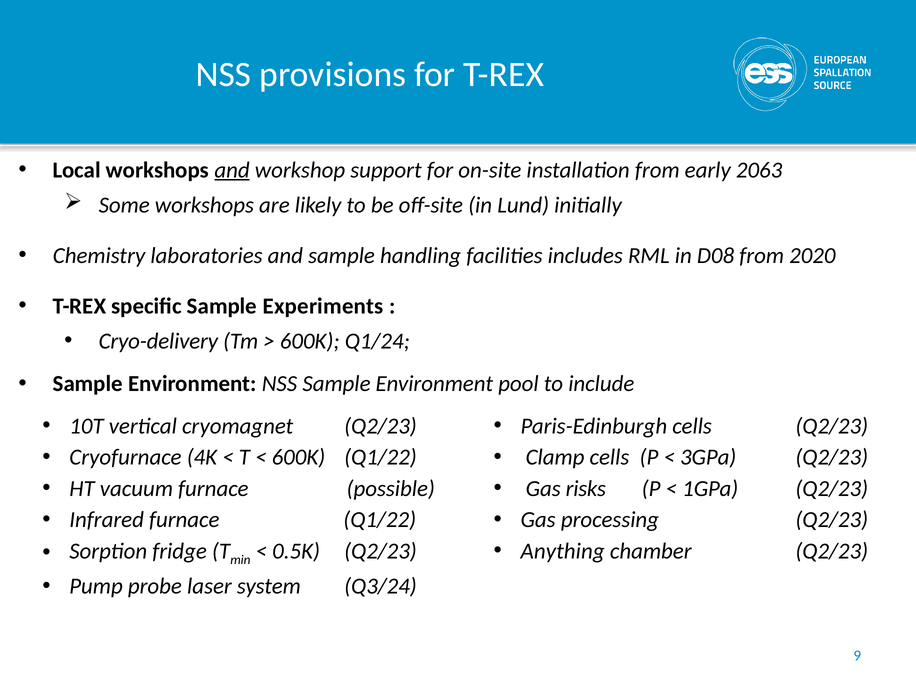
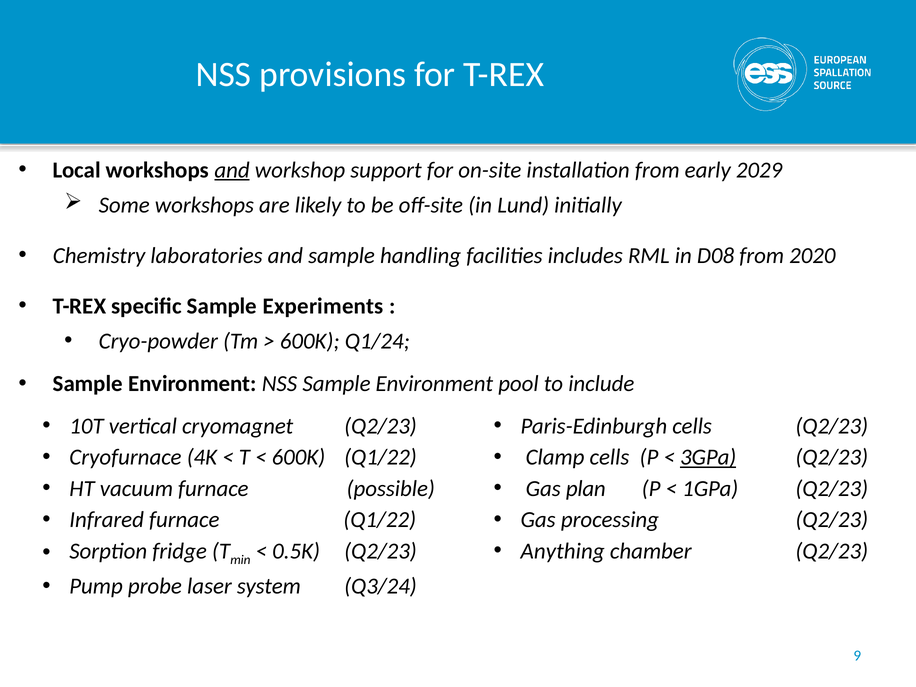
2063: 2063 -> 2029
Cryo-delivery: Cryo-delivery -> Cryo-powder
3GPa underline: none -> present
risks: risks -> plan
